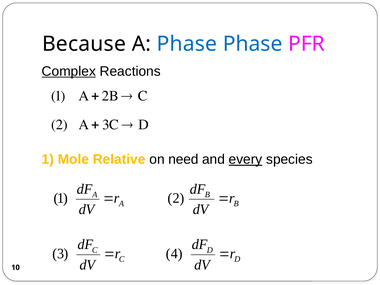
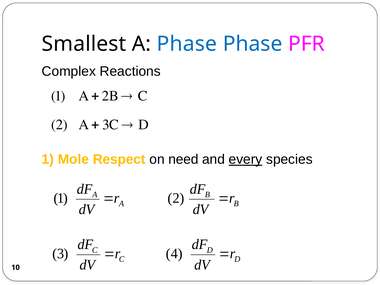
Because: Because -> Smallest
Complex underline: present -> none
Relative: Relative -> Respect
